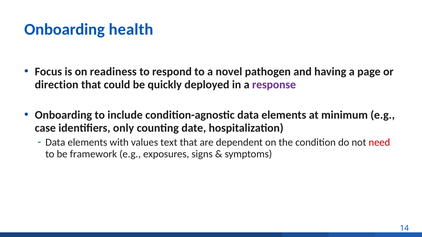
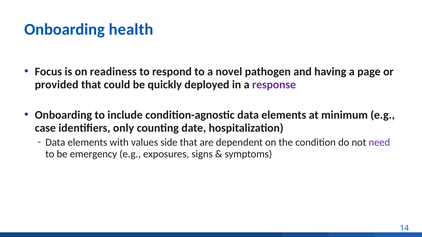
direction: direction -> provided
text: text -> side
need colour: red -> purple
framework: framework -> emergency
